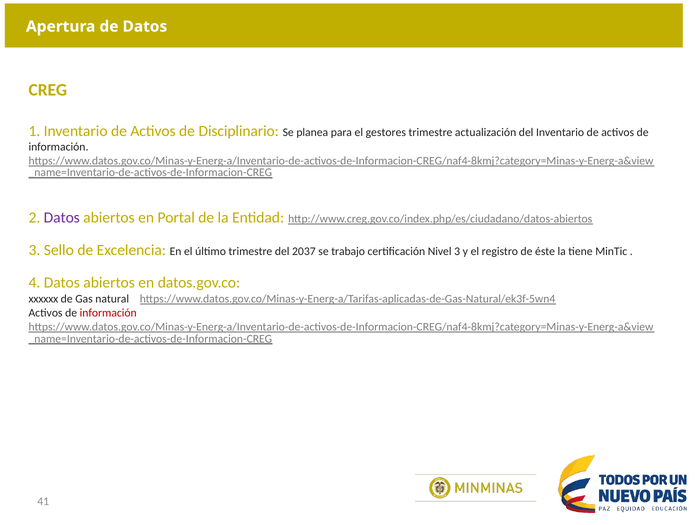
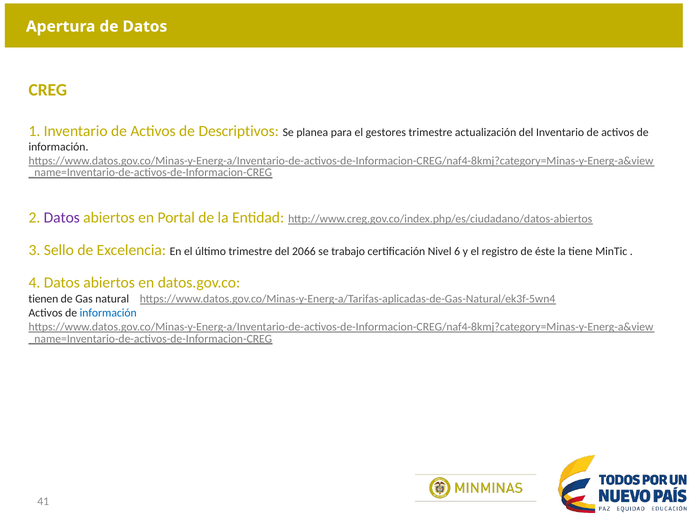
Disciplinario: Disciplinario -> Descriptivos
2037: 2037 -> 2066
Nivel 3: 3 -> 6
xxxxxx: xxxxxx -> tienen
información at (108, 313) colour: red -> blue
